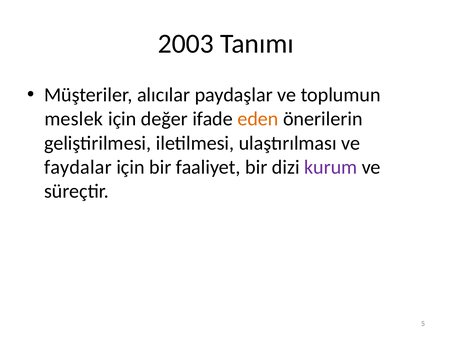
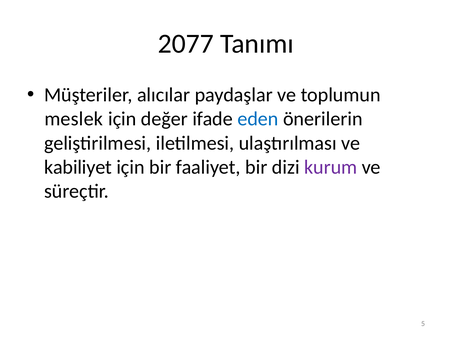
2003: 2003 -> 2077
eden colour: orange -> blue
faydalar: faydalar -> kabiliyet
